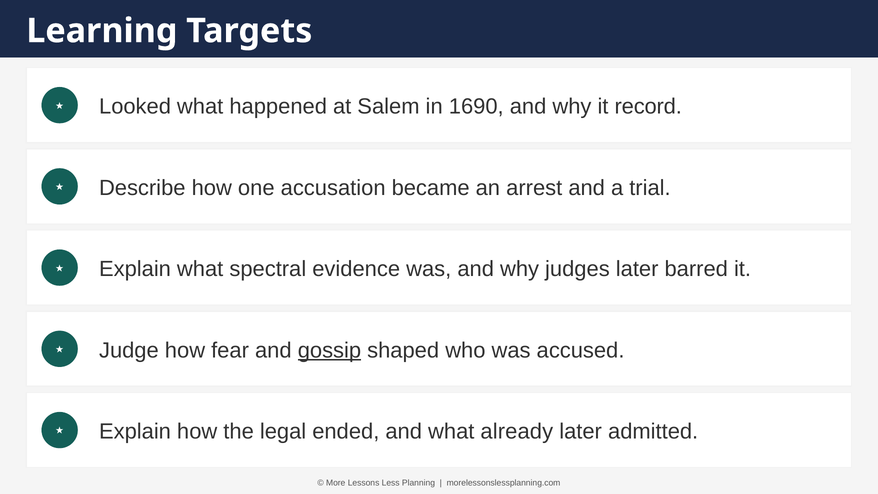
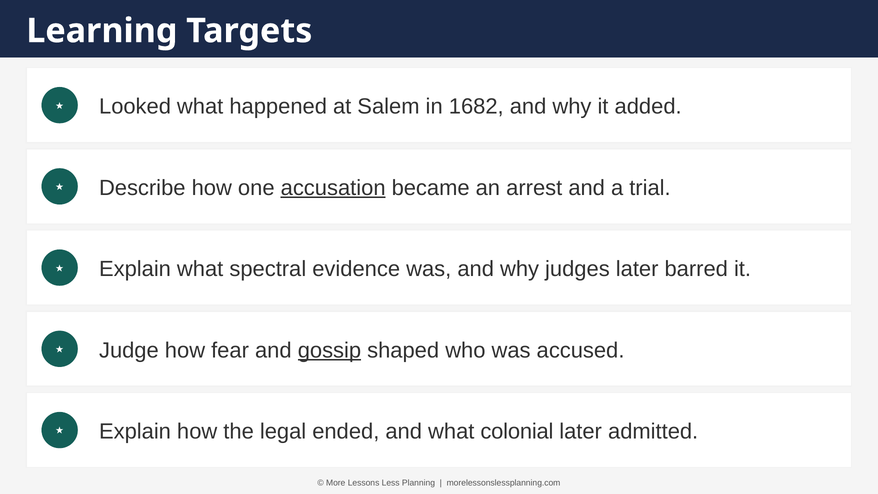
1690: 1690 -> 1682
record: record -> added
accusation underline: none -> present
already: already -> colonial
